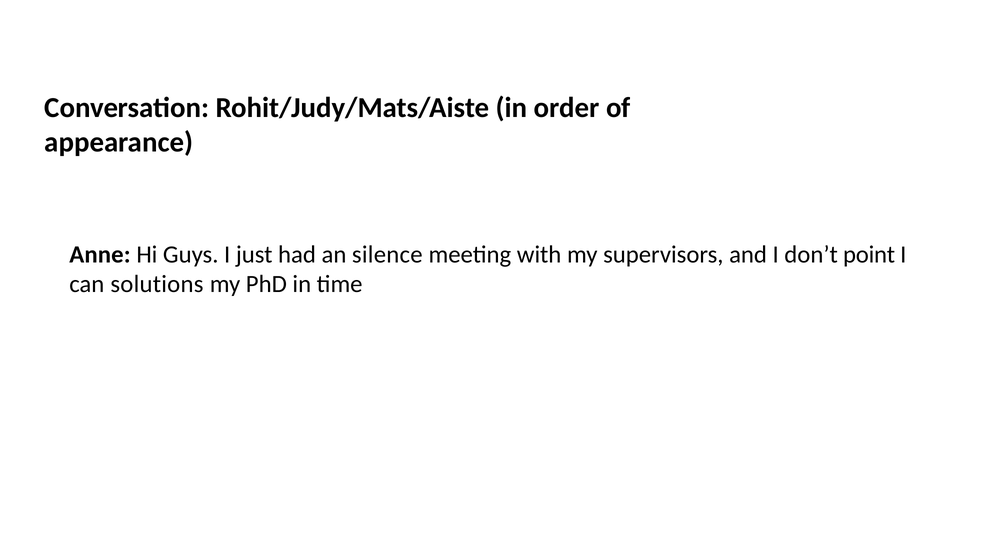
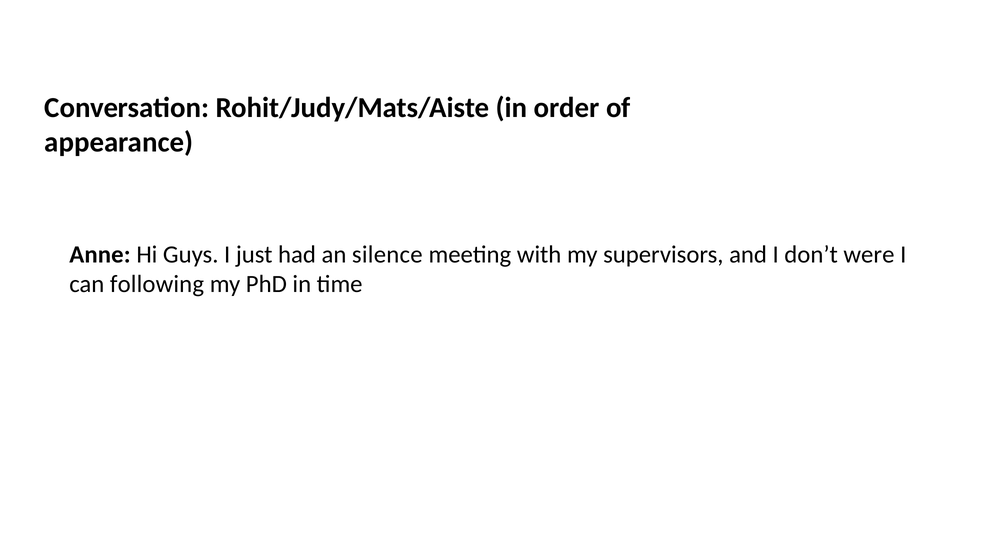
point: point -> were
solutions: solutions -> following
